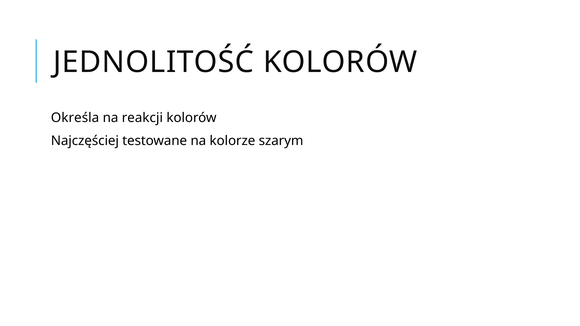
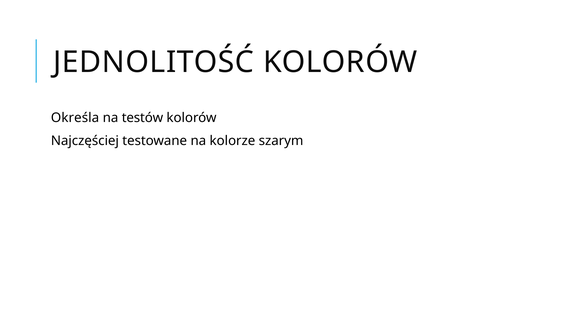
reakcji: reakcji -> testów
